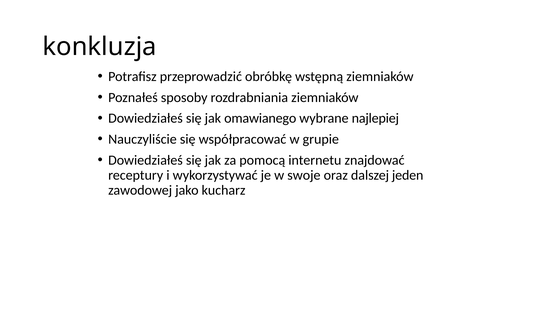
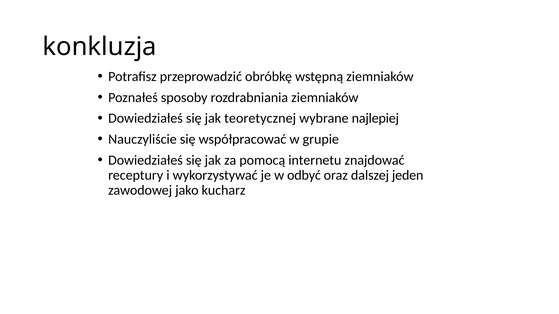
omawianego: omawianego -> teoretycznej
swoje: swoje -> odbyć
